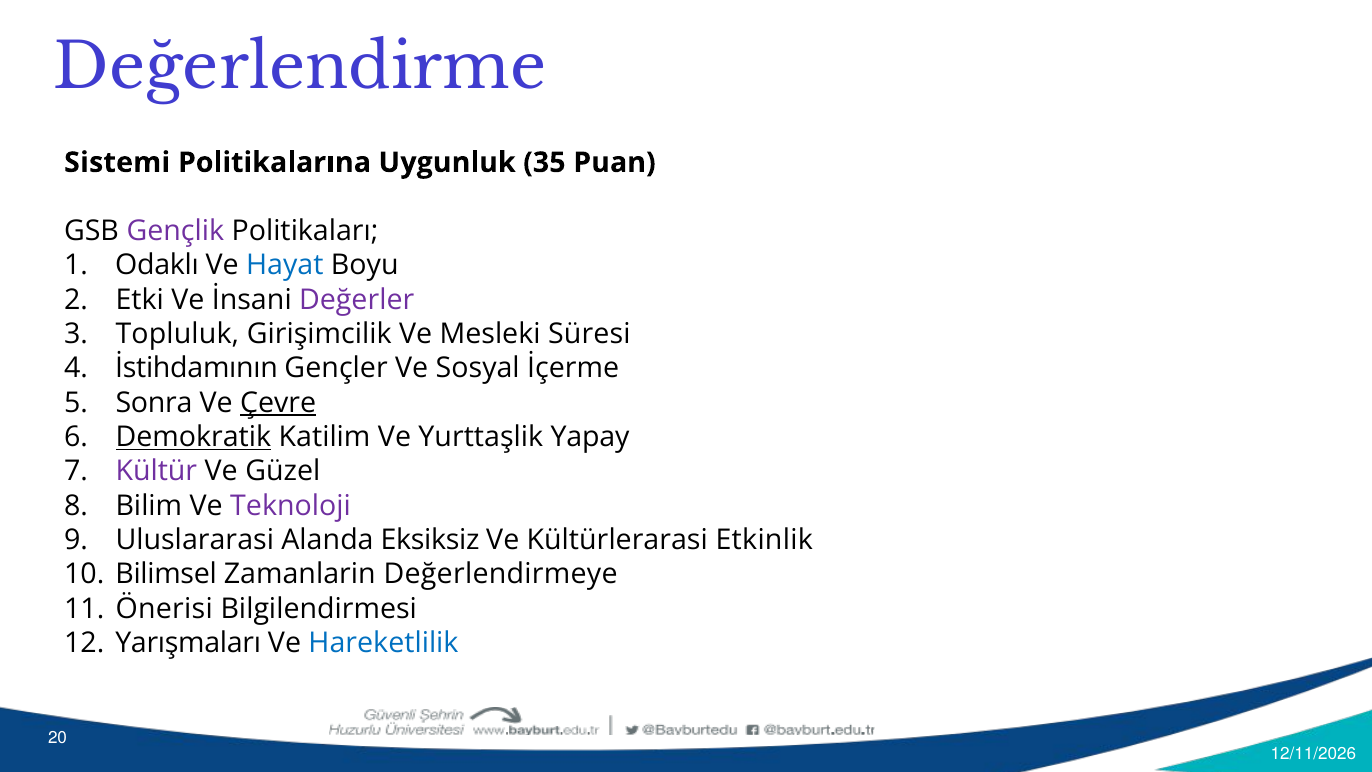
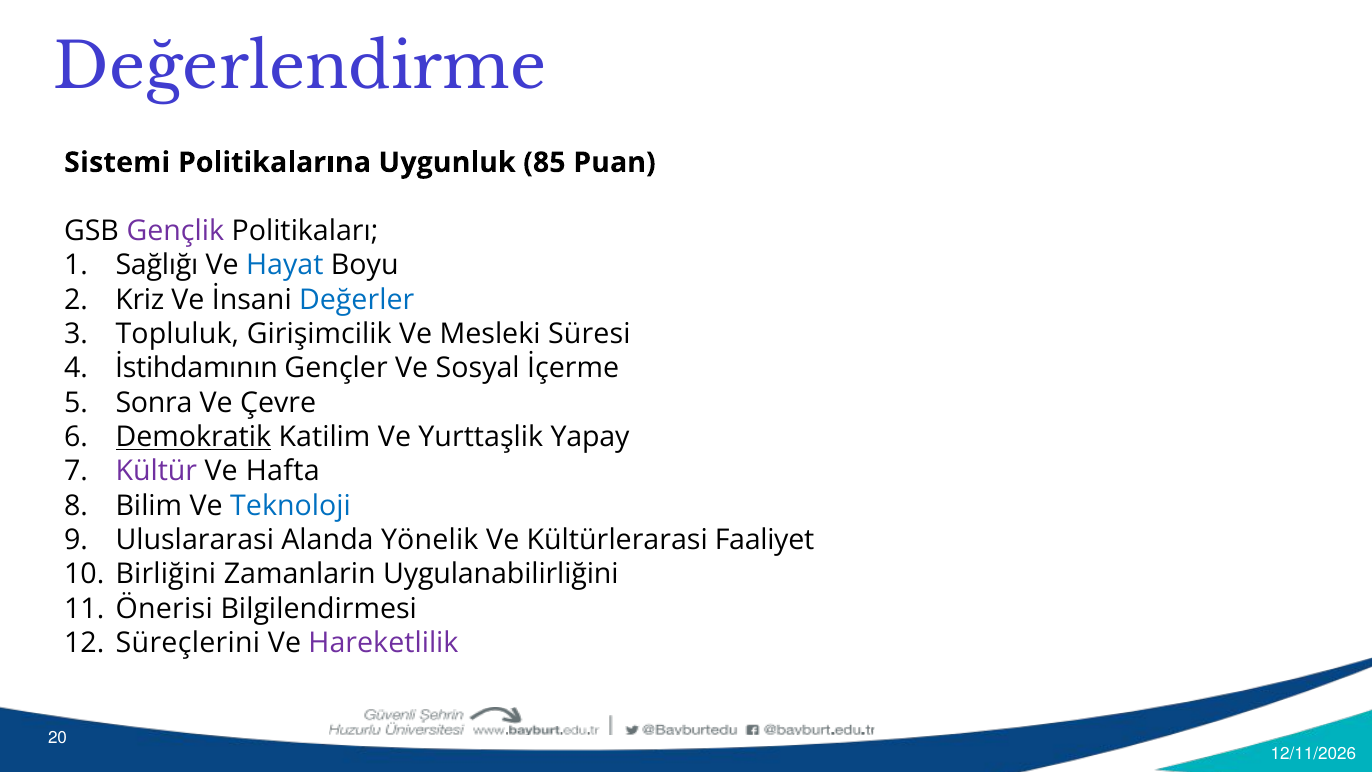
35: 35 -> 85
Odaklı: Odaklı -> Sağlığı
Etki: Etki -> Kriz
Değerler colour: purple -> blue
Çevre underline: present -> none
Güzel: Güzel -> Hafta
Teknoloji colour: purple -> blue
Eksiksiz: Eksiksiz -> Yönelik
Etkinlik: Etkinlik -> Faaliyet
Bilimsel: Bilimsel -> Birliğini
Değerlendirmeye: Değerlendirmeye -> Uygulanabilirliğini
Yarışmaları: Yarışmaları -> Süreçlerini
Hareketlilik colour: blue -> purple
